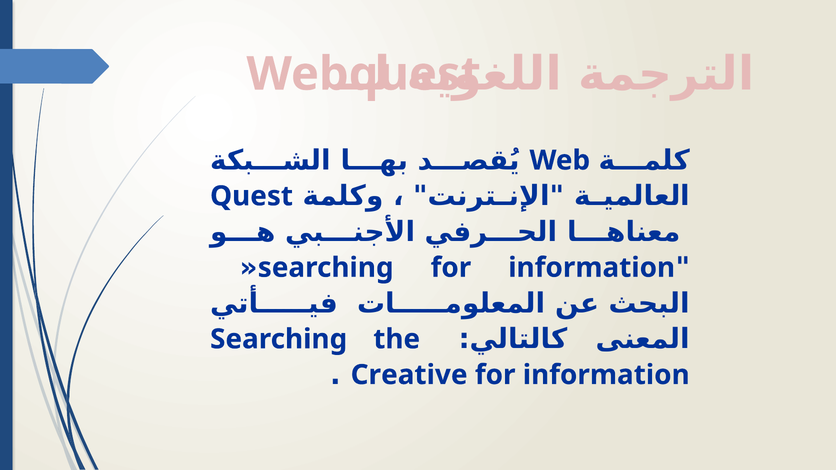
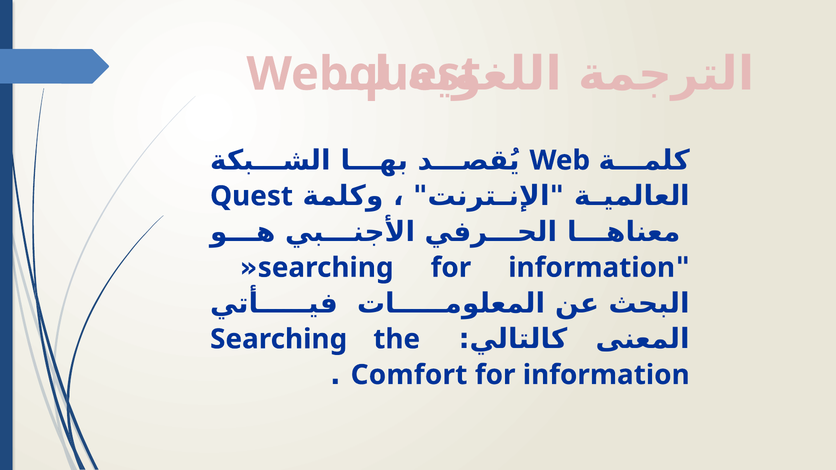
Creative: Creative -> Comfort
